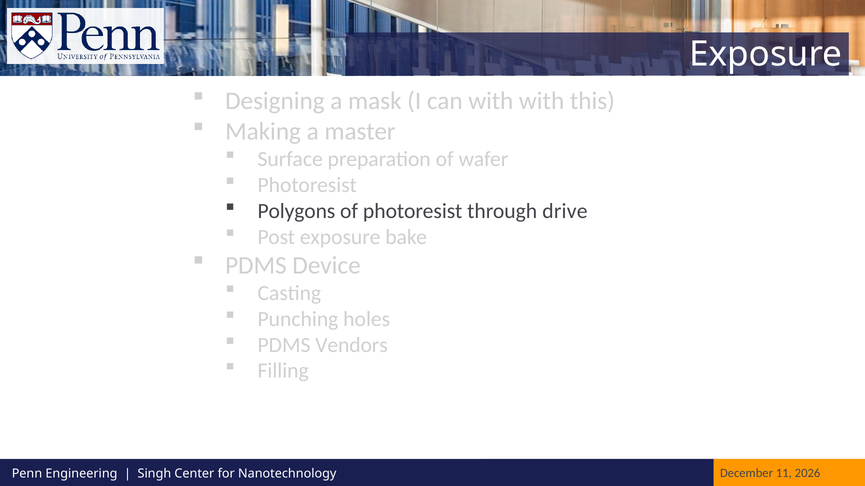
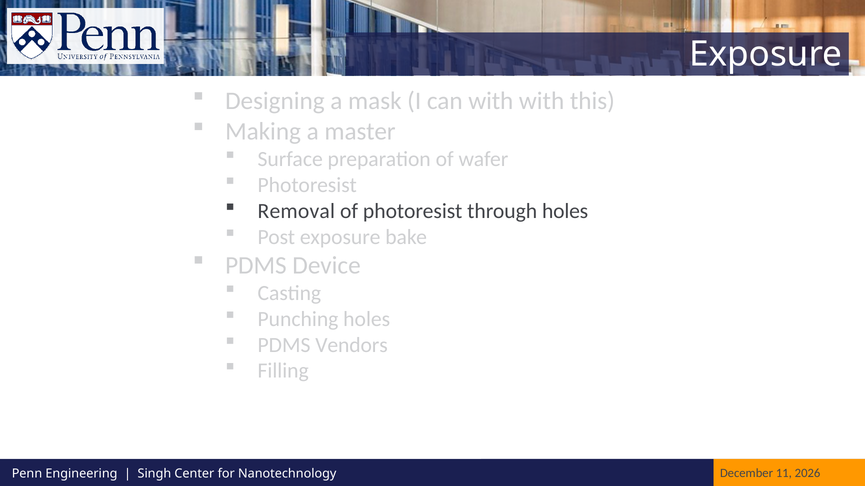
Polygons: Polygons -> Removal
through drive: drive -> holes
